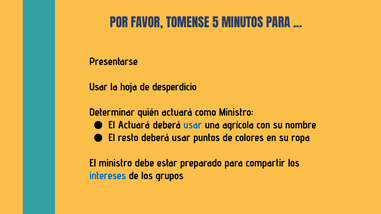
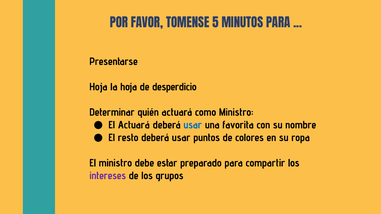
Usar at (98, 87): Usar -> Hoja
agrícola: agrícola -> favorita
intereses colour: blue -> purple
